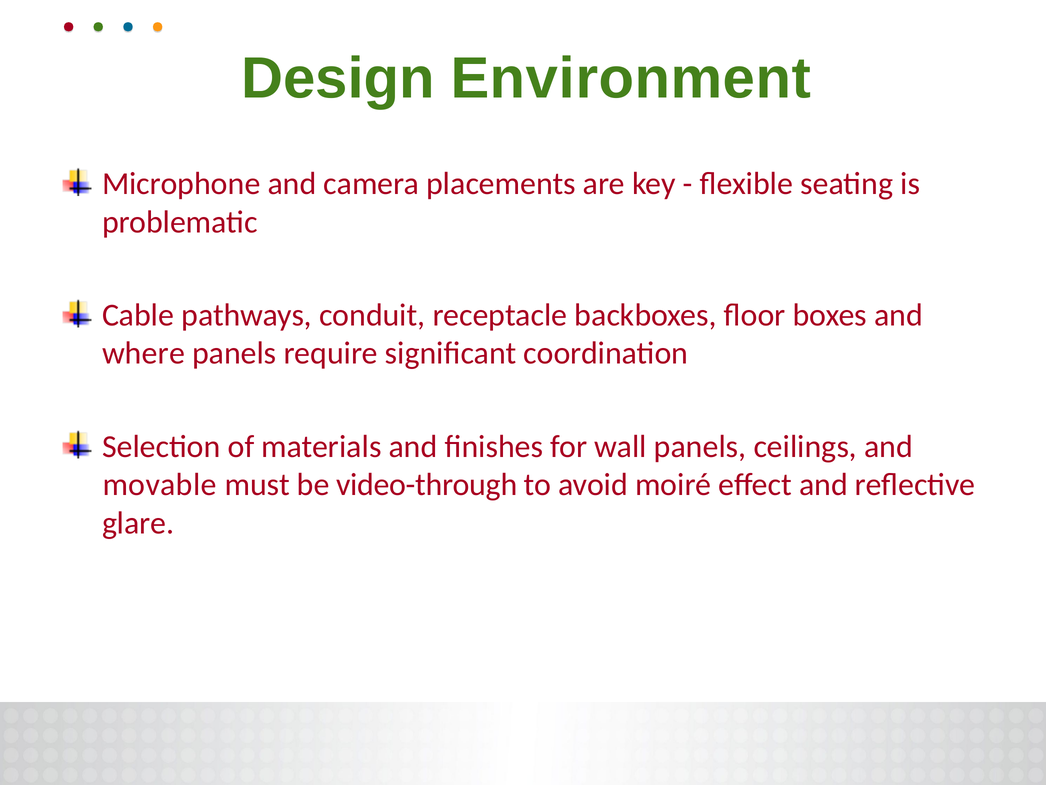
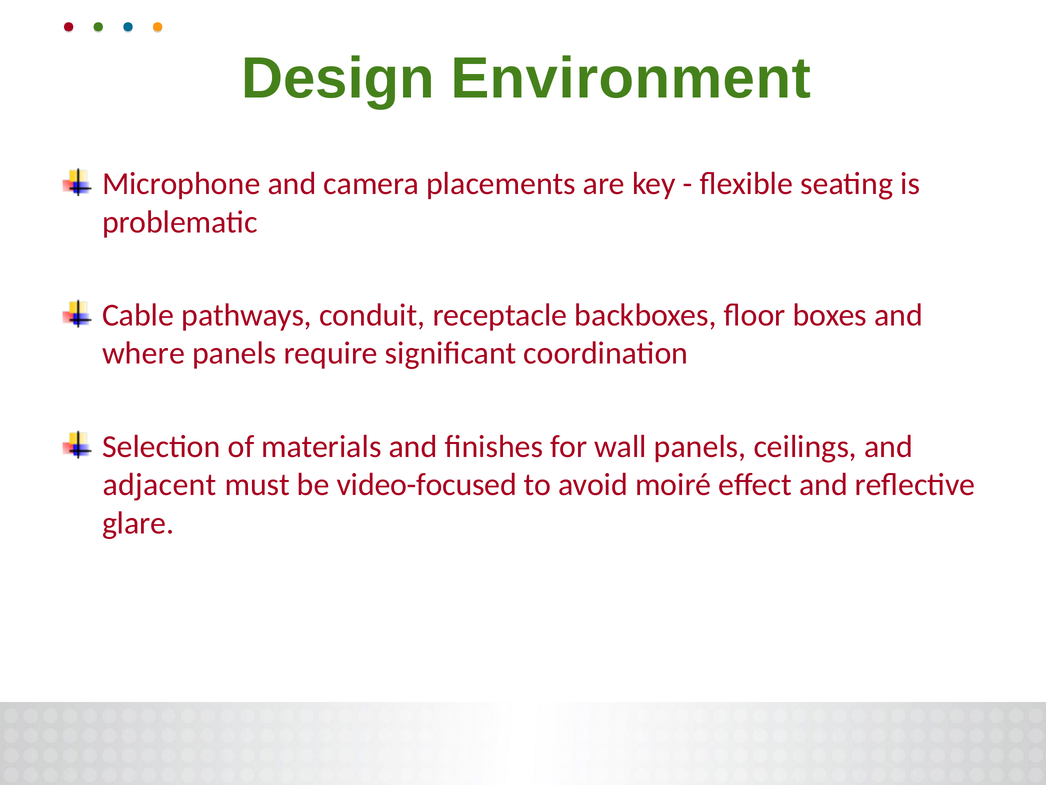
movable: movable -> adjacent
video-through: video-through -> video-focused
